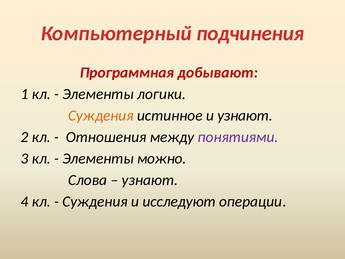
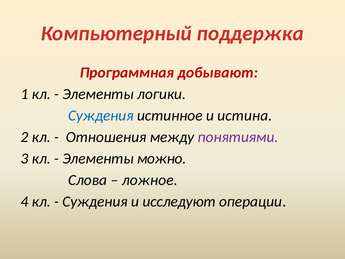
подчинения: подчинения -> поддержка
Суждения at (101, 115) colour: orange -> blue
и узнают: узнают -> истина
узнают at (150, 180): узнают -> ложное
